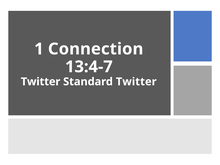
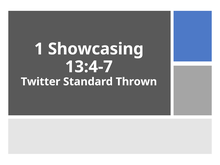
Connection: Connection -> Showcasing
Standard Twitter: Twitter -> Thrown
